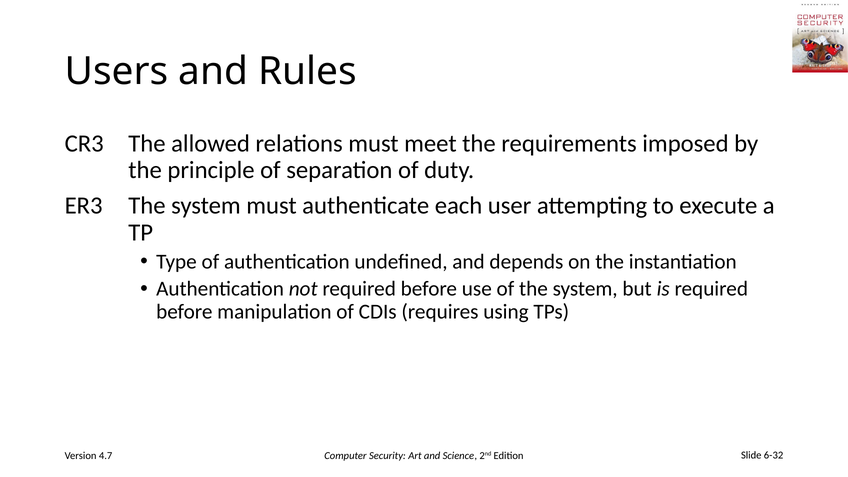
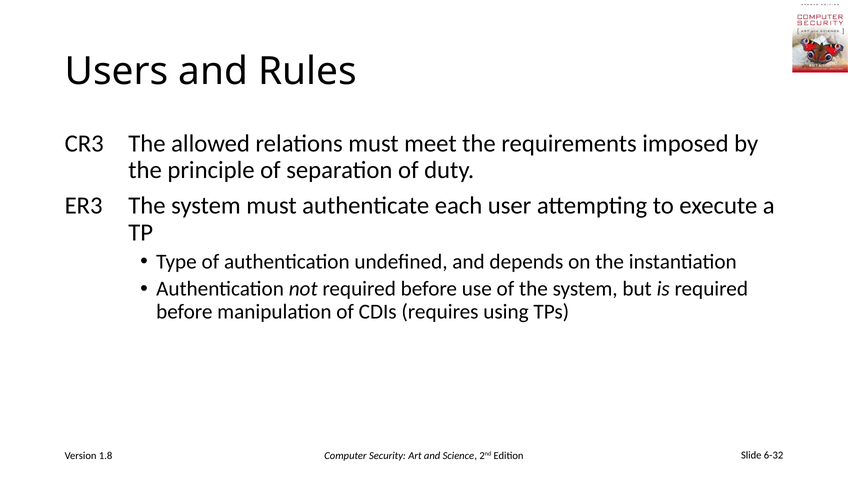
4.7: 4.7 -> 1.8
